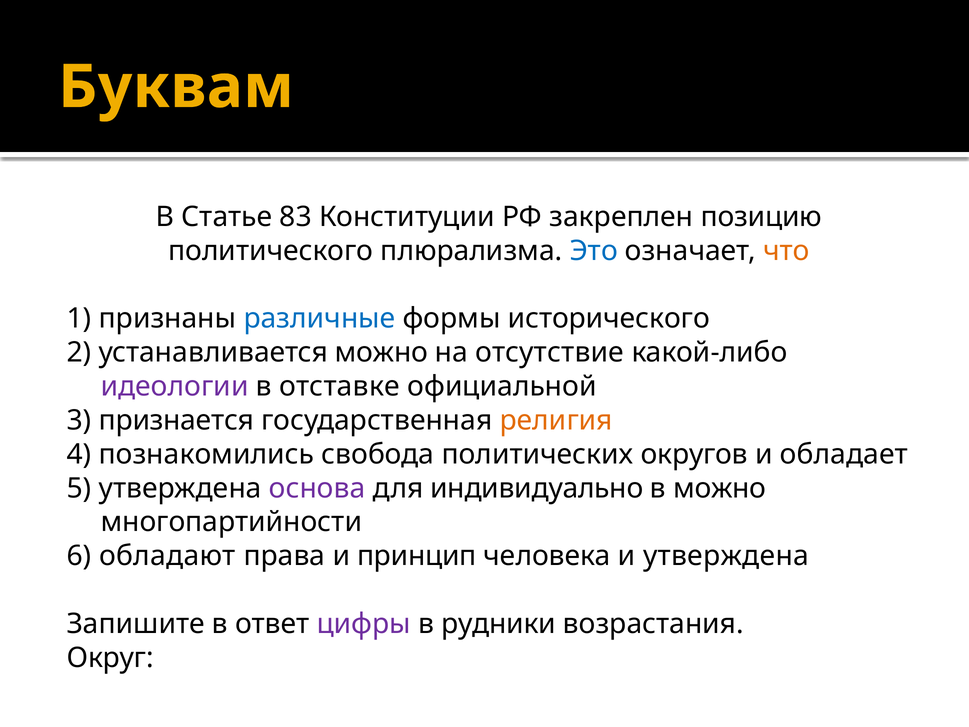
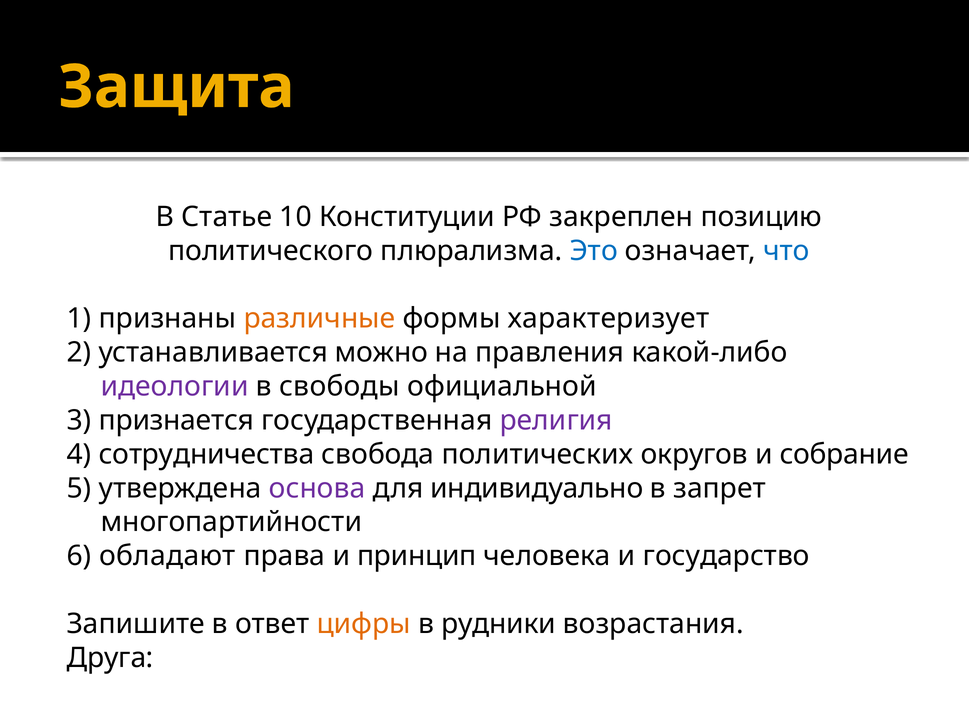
Буквам: Буквам -> Защита
83: 83 -> 10
что colour: orange -> blue
различные colour: blue -> orange
исторического: исторического -> характеризует
отсутствие: отсутствие -> правления
отставке: отставке -> свободы
религия colour: orange -> purple
познакомились: познакомились -> сотрудничества
обладает: обладает -> собрание
в можно: можно -> запрет
и утверждена: утверждена -> государство
цифры colour: purple -> orange
Округ: Округ -> Друга
